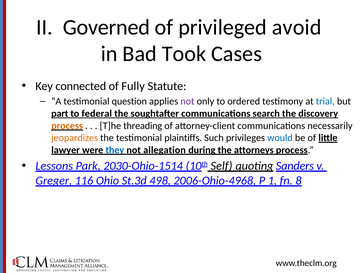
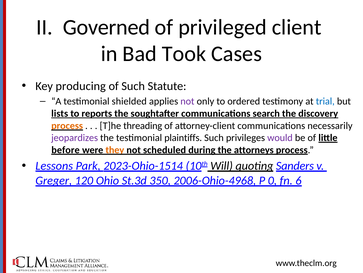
avoid: avoid -> client
connected: connected -> producing
of Fully: Fully -> Such
question: question -> shielded
part: part -> lists
federal: federal -> reports
jeopardizes colour: orange -> purple
would colour: blue -> purple
lawyer: lawyer -> before
they colour: blue -> orange
allegation: allegation -> scheduled
2030-Ohio-1514: 2030-Ohio-1514 -> 2023-Ohio-1514
Self: Self -> Will
116: 116 -> 120
498: 498 -> 350
1: 1 -> 0
8: 8 -> 6
